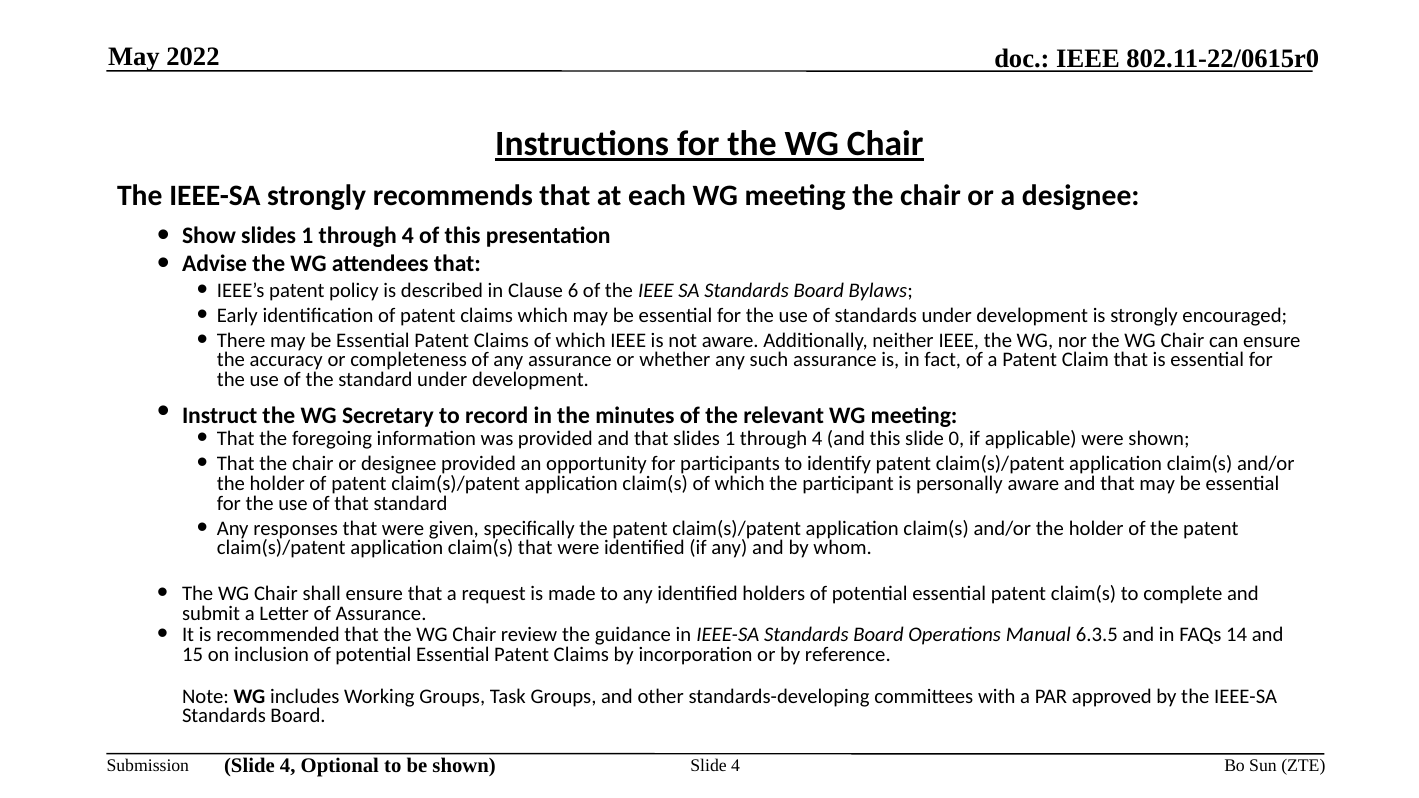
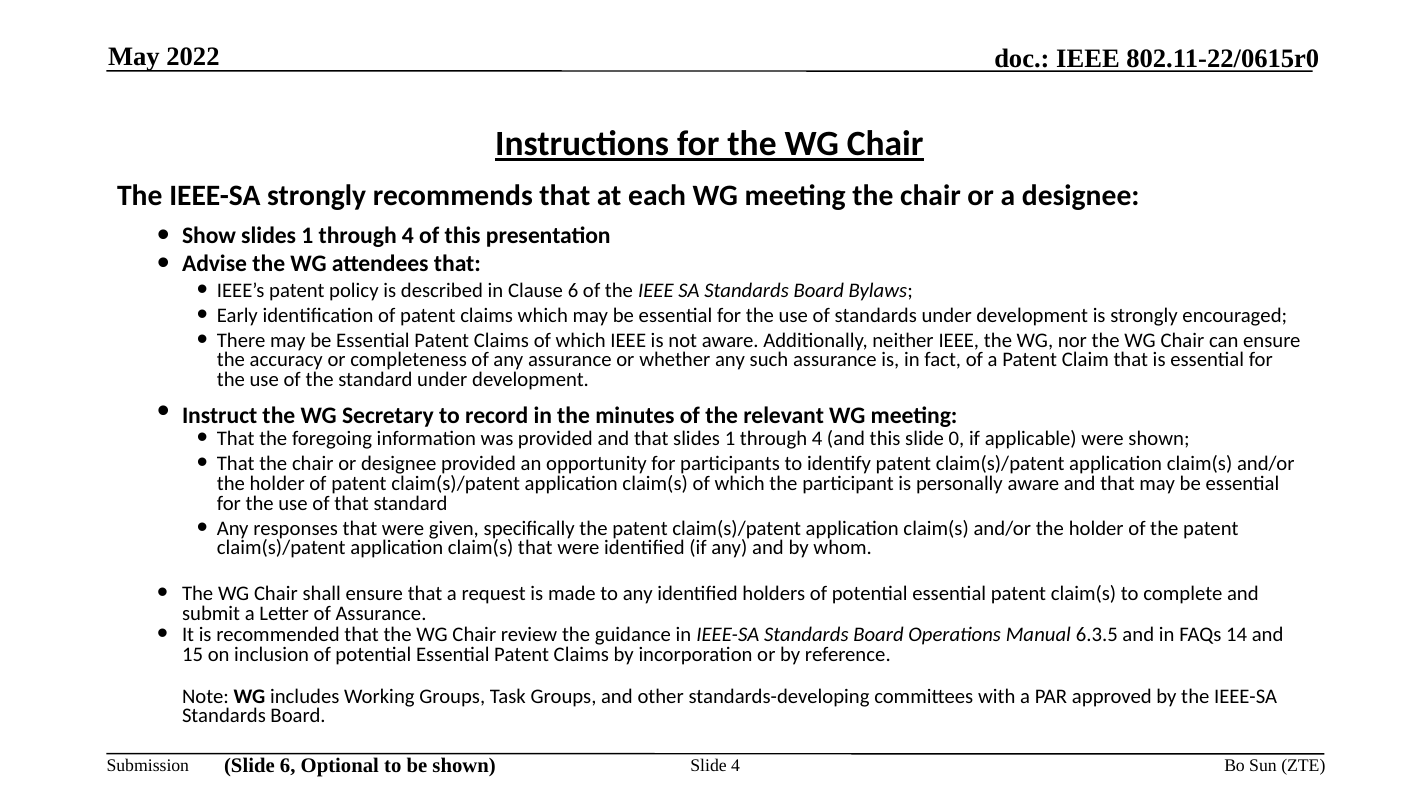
4 at (288, 766): 4 -> 6
